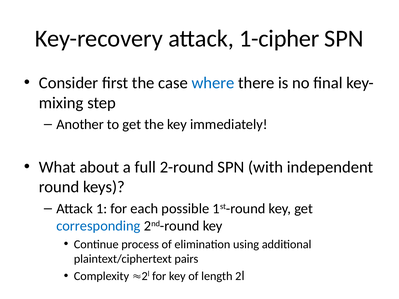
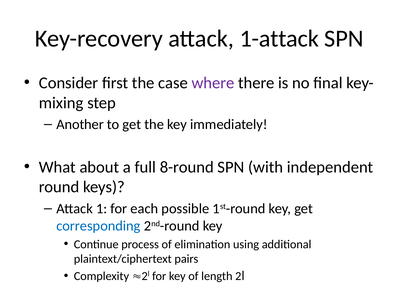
1-cipher: 1-cipher -> 1-attack
where colour: blue -> purple
2-round: 2-round -> 8-round
